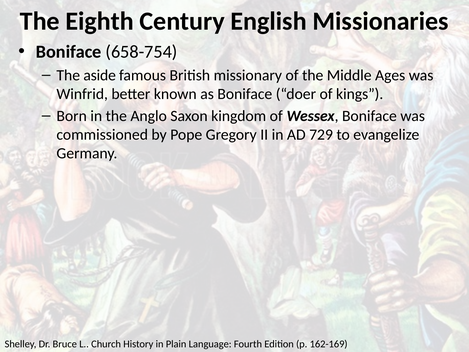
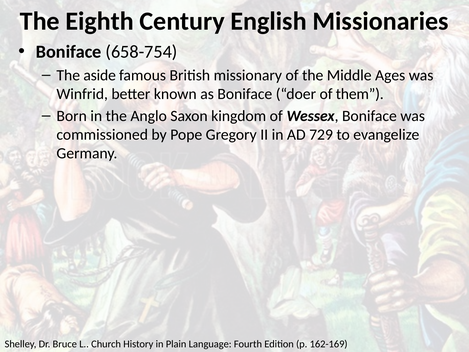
kings: kings -> them
